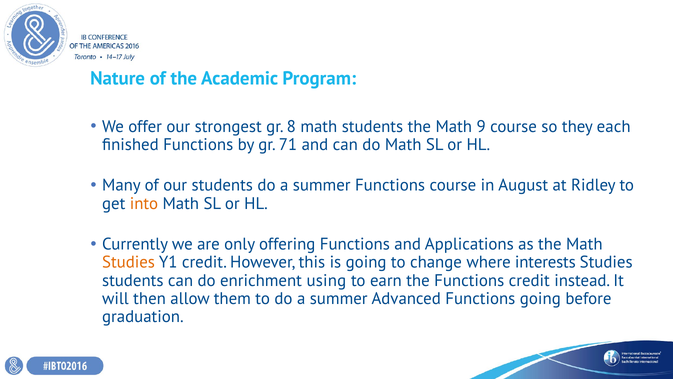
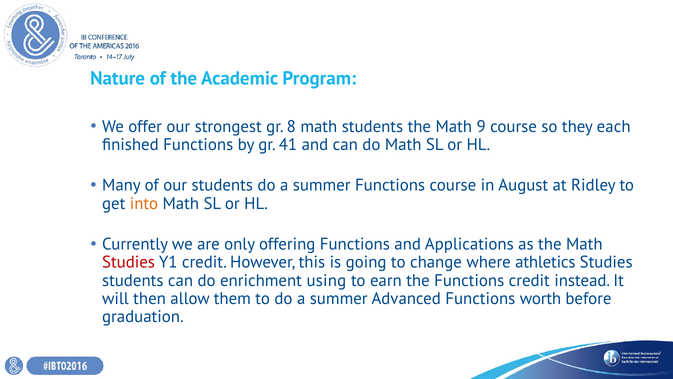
71: 71 -> 41
Studies at (128, 262) colour: orange -> red
interests: interests -> athletics
Functions going: going -> worth
